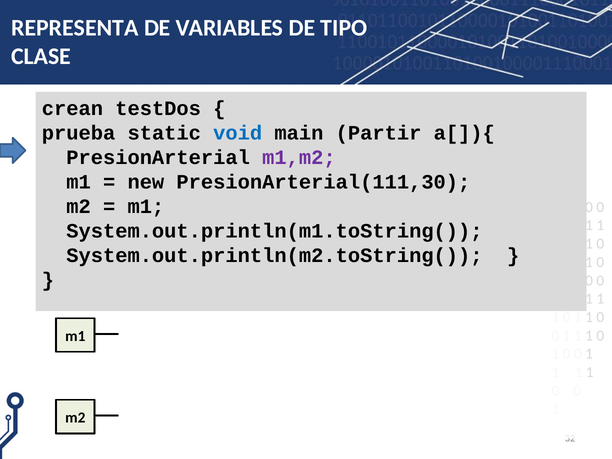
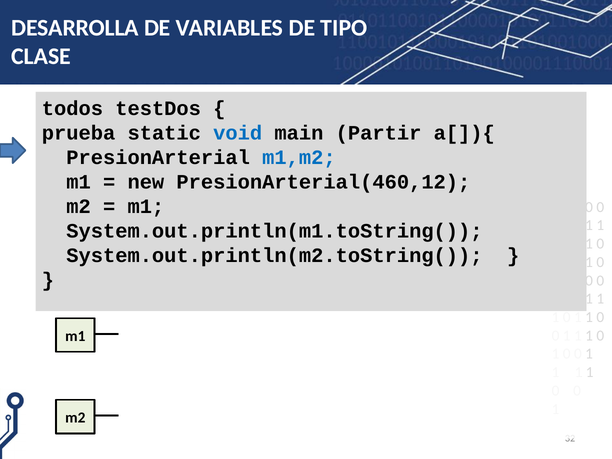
REPRESENTA: REPRESENTA -> DESARROLLA
crean: crean -> todos
m1,m2 colour: purple -> blue
PresionArterial(111,30: PresionArterial(111,30 -> PresionArterial(460,12
